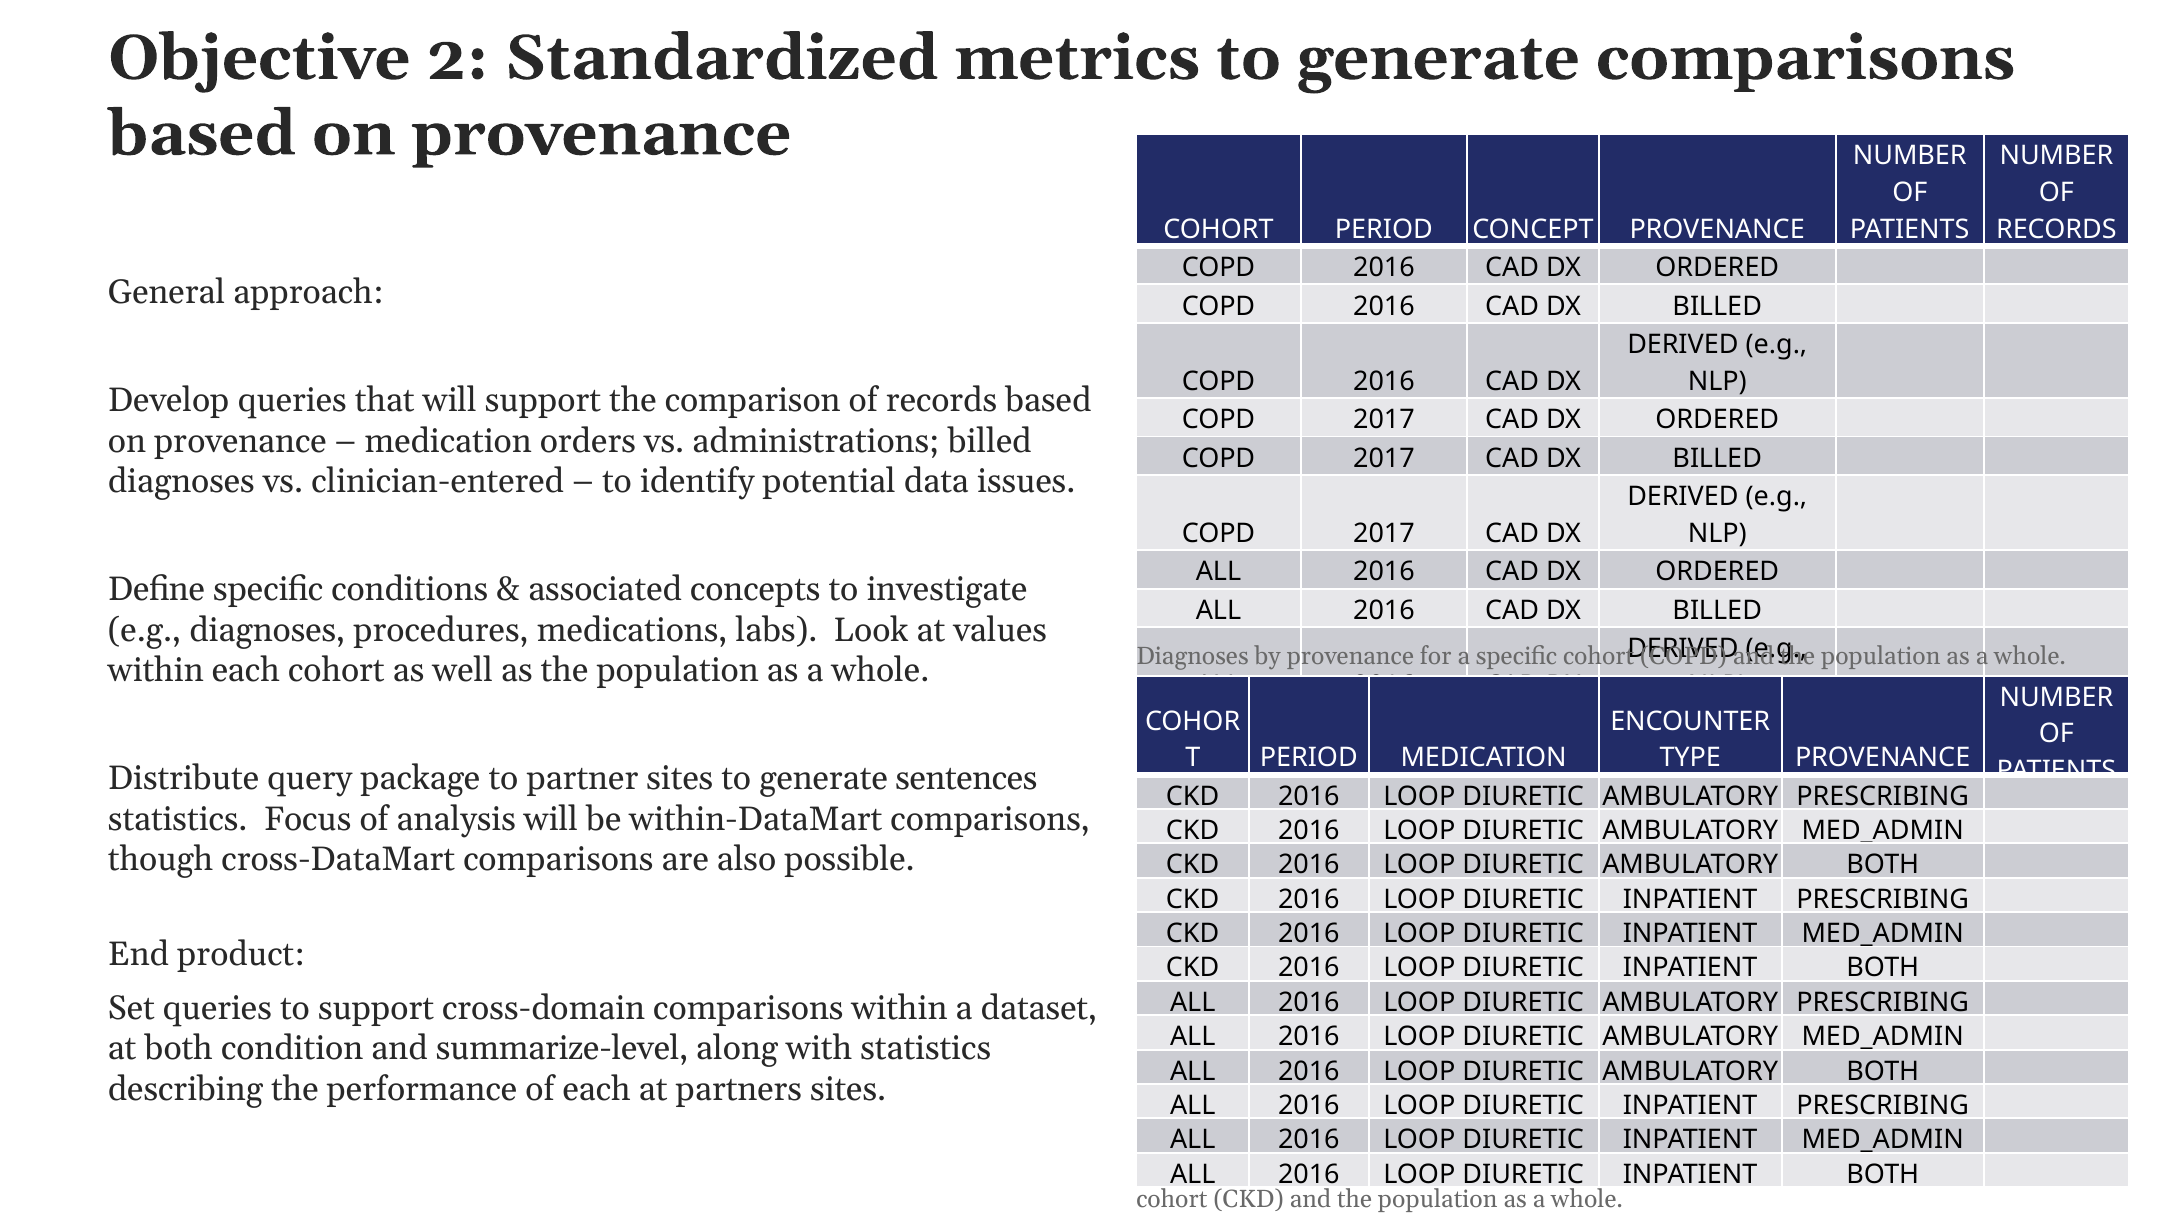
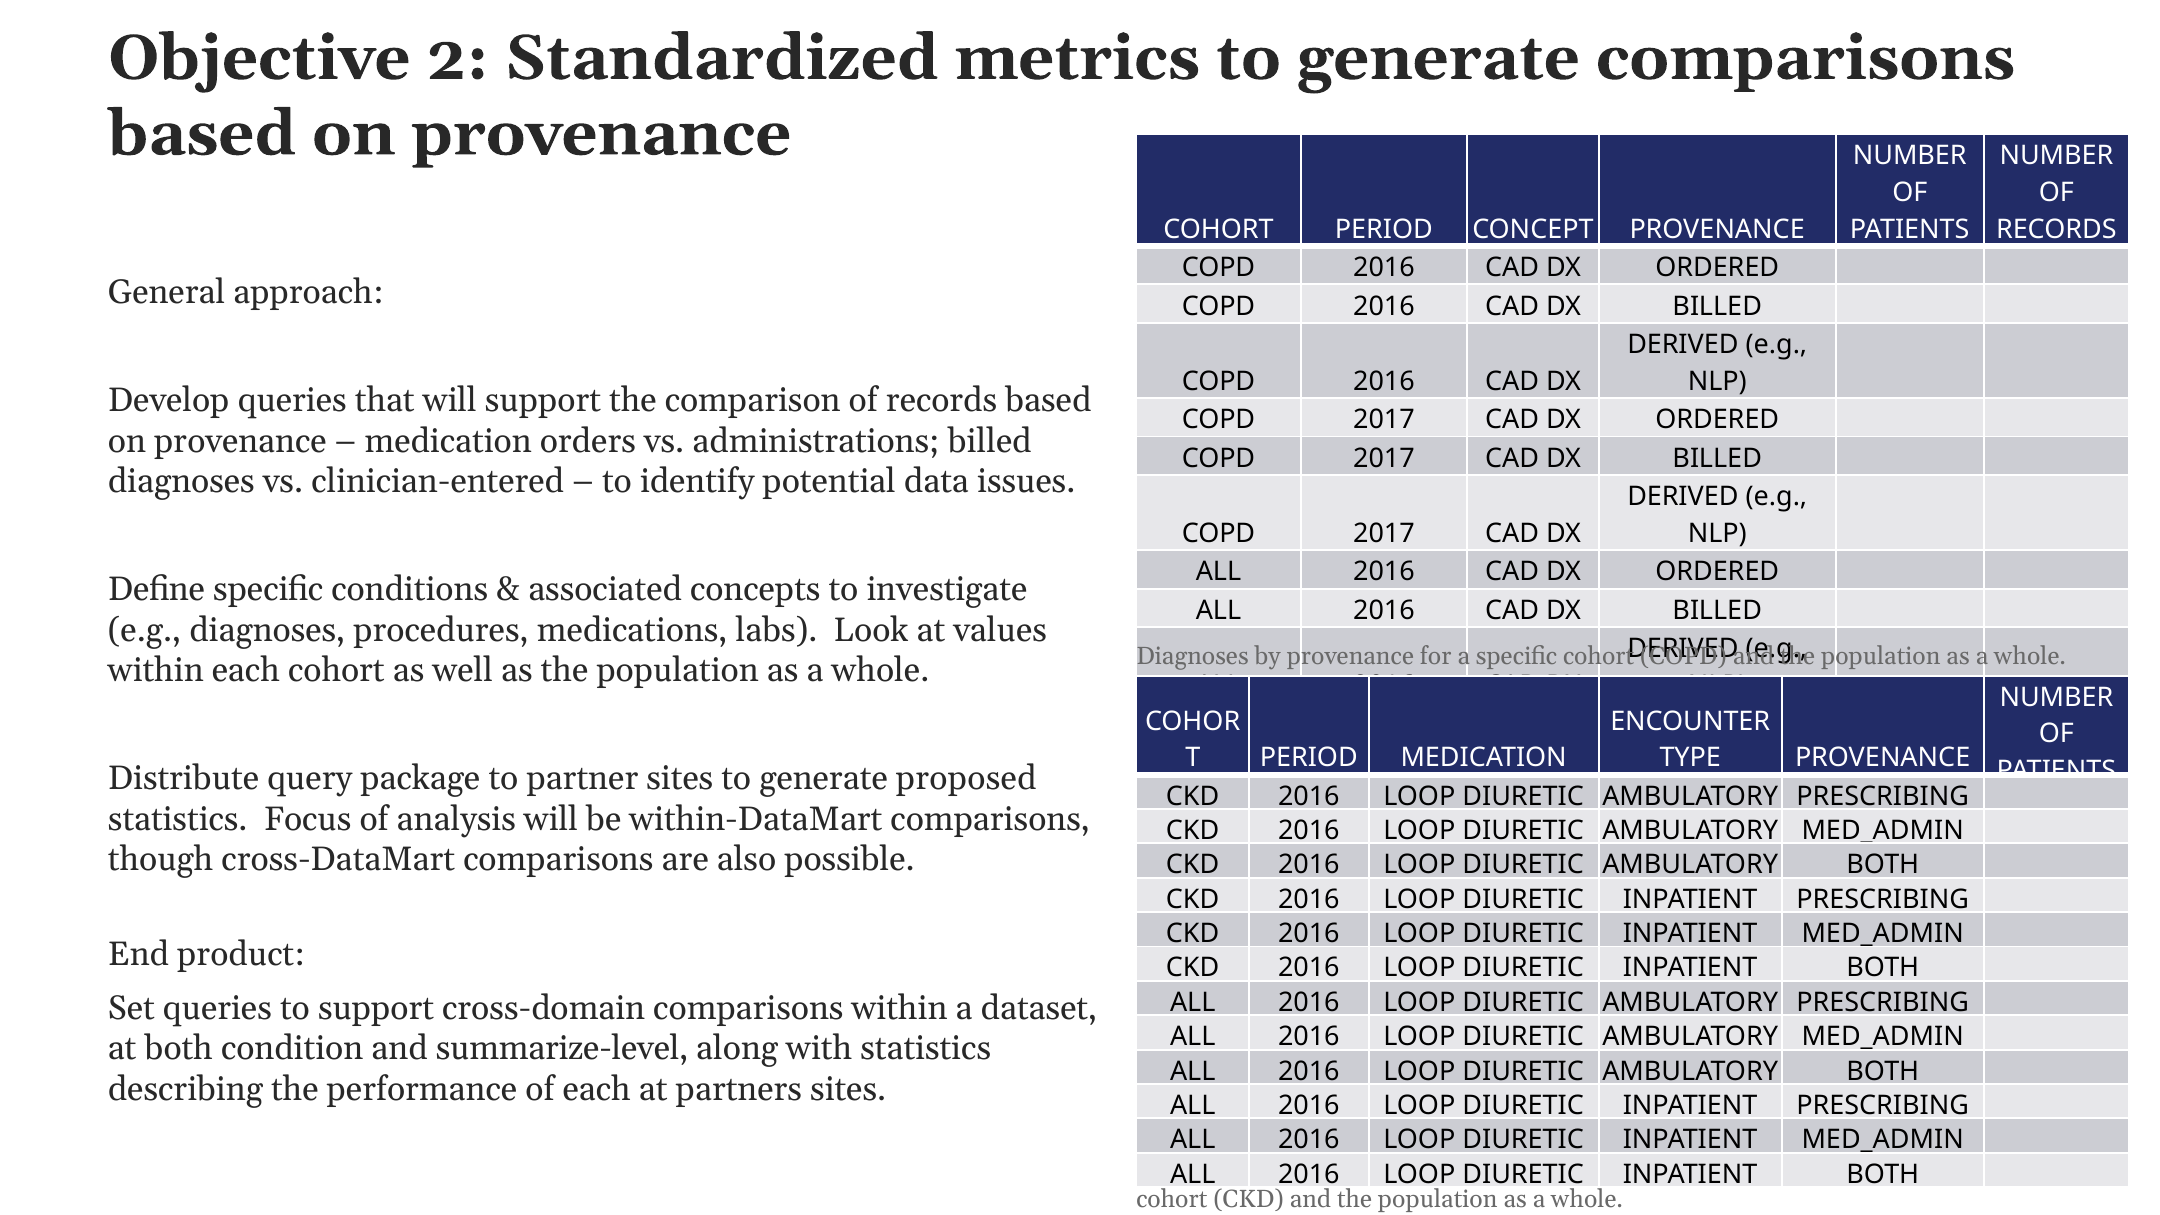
sentences: sentences -> proposed
